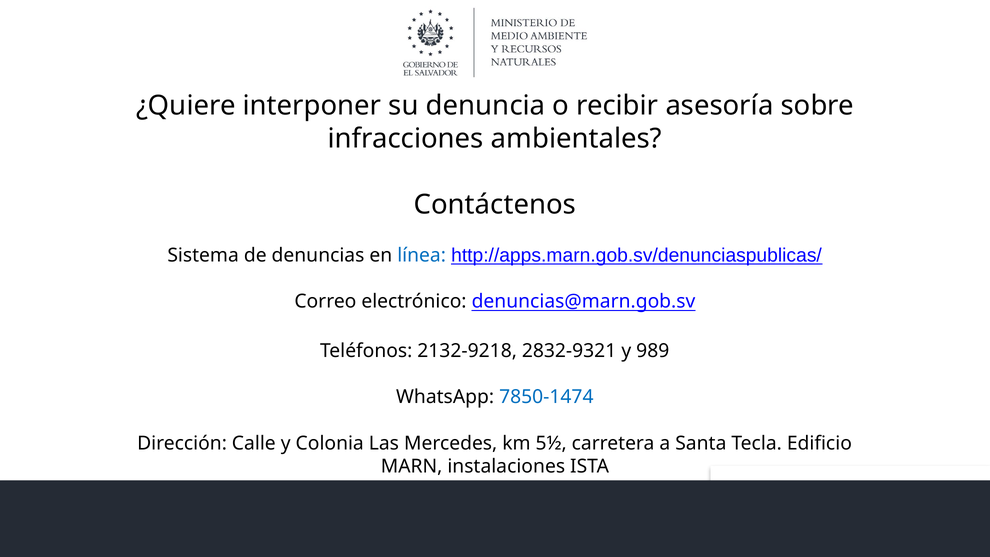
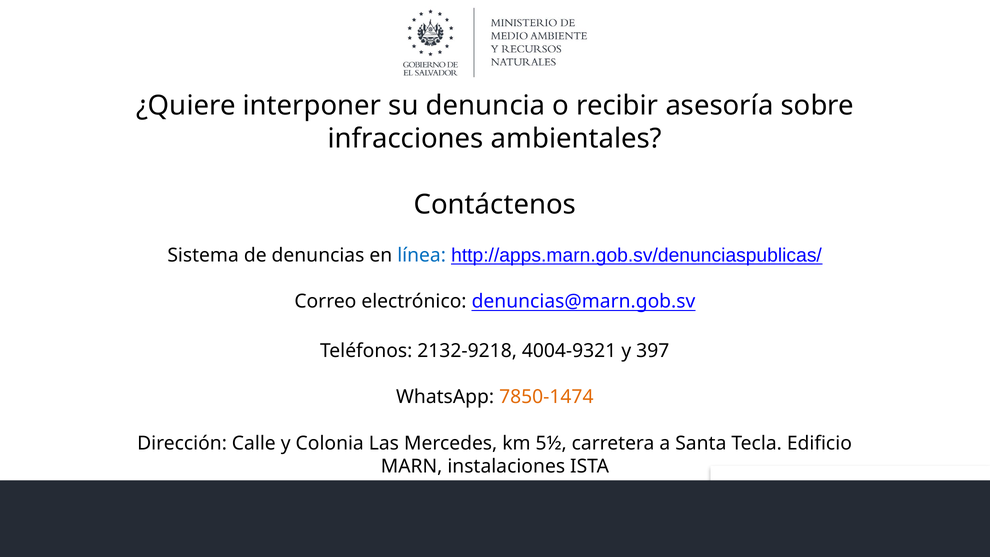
2832-9321: 2832-9321 -> 4004-9321
989: 989 -> 397
7850-1474 colour: blue -> orange
